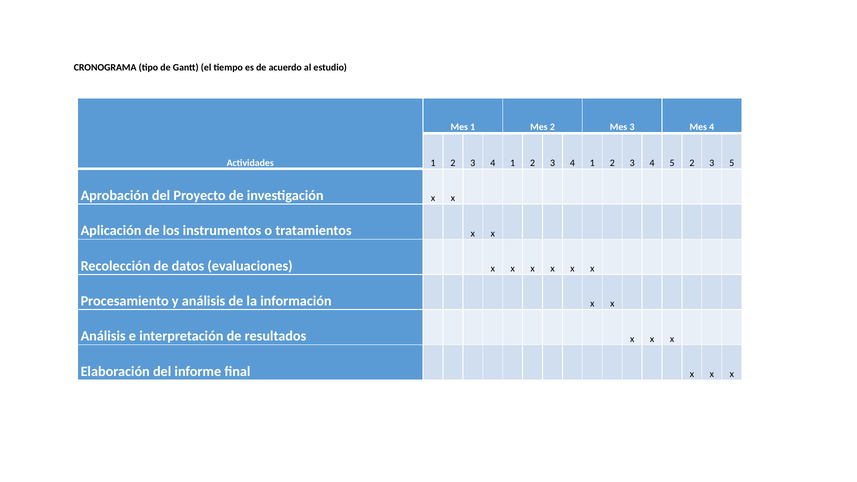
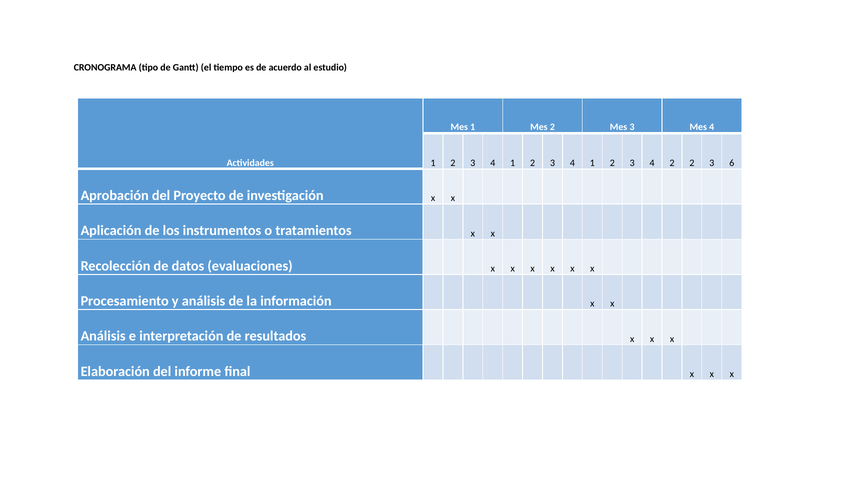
4 5: 5 -> 2
3 5: 5 -> 6
